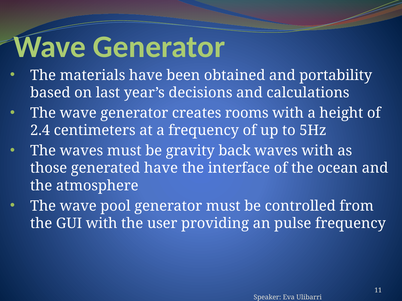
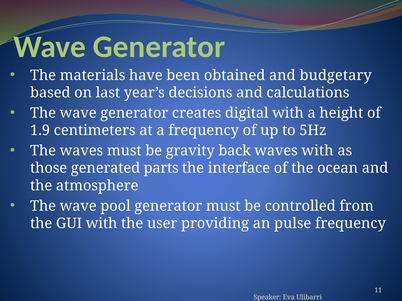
portability: portability -> budgetary
rooms: rooms -> digital
2.4: 2.4 -> 1.9
generated have: have -> parts
